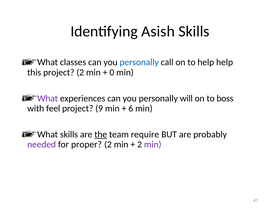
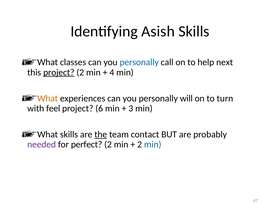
help help: help -> next
project at (59, 72) underline: none -> present
0: 0 -> 4
What at (48, 98) colour: purple -> orange
boss: boss -> turn
9: 9 -> 6
6: 6 -> 3
require: require -> contact
proper: proper -> perfect
min at (153, 145) colour: purple -> blue
